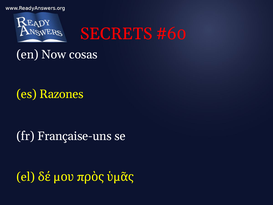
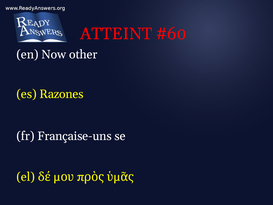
SECRETS: SECRETS -> ATTEINT
cosas: cosas -> other
